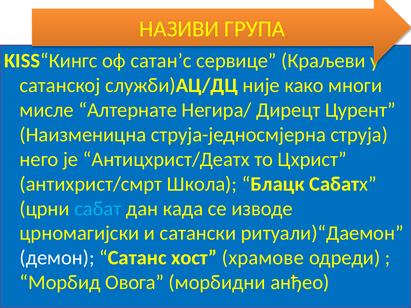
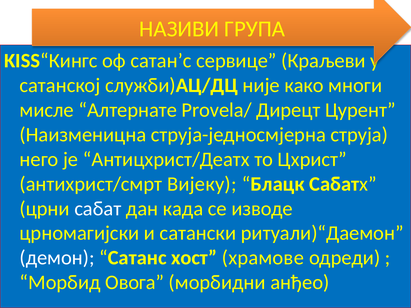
Негира/: Негира/ -> Provela/
Школа: Школа -> Вијеку
сабат colour: light blue -> white
